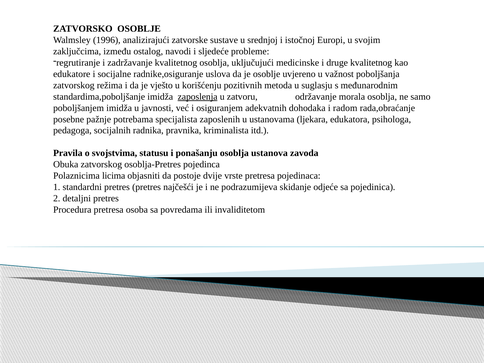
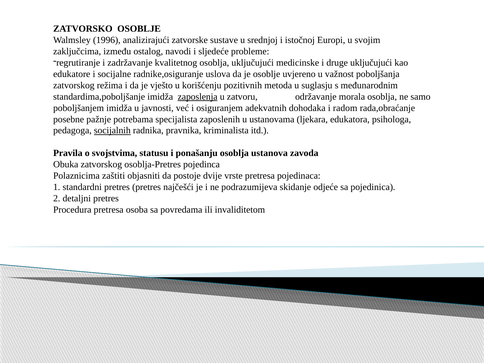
druge kvalitetnog: kvalitetnog -> uključujući
socijalnih underline: none -> present
licima: licima -> zaštiti
